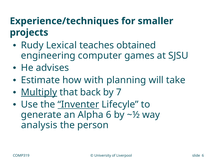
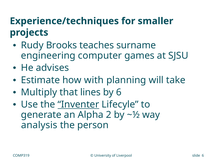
Lexical: Lexical -> Brooks
obtained: obtained -> surname
Multiply underline: present -> none
back: back -> lines
by 7: 7 -> 6
Alpha 6: 6 -> 2
